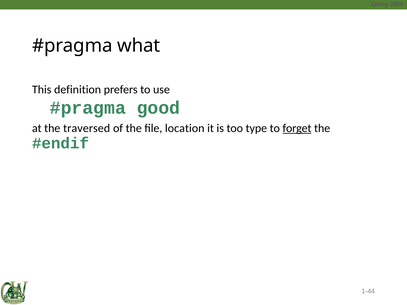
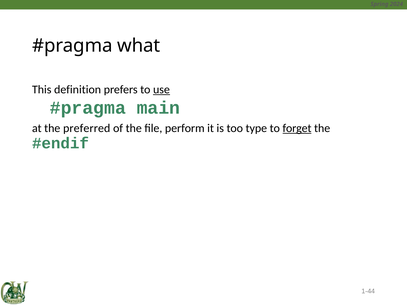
use underline: none -> present
good: good -> main
traversed: traversed -> preferred
location: location -> perform
